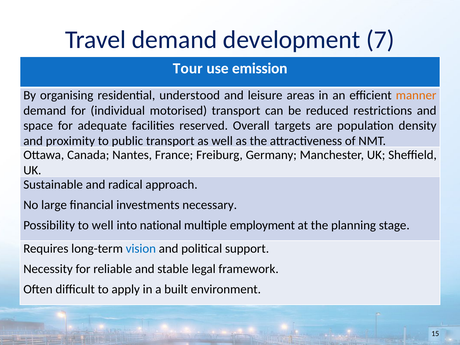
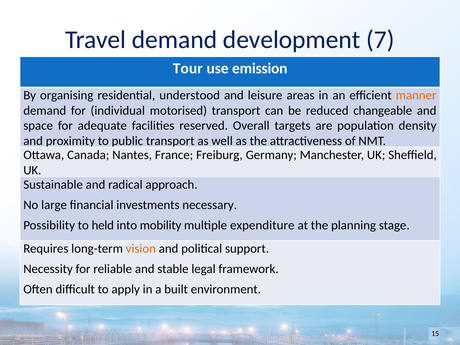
restrictions: restrictions -> changeable
to well: well -> held
national: national -> mobility
employment: employment -> expenditure
vision colour: blue -> orange
